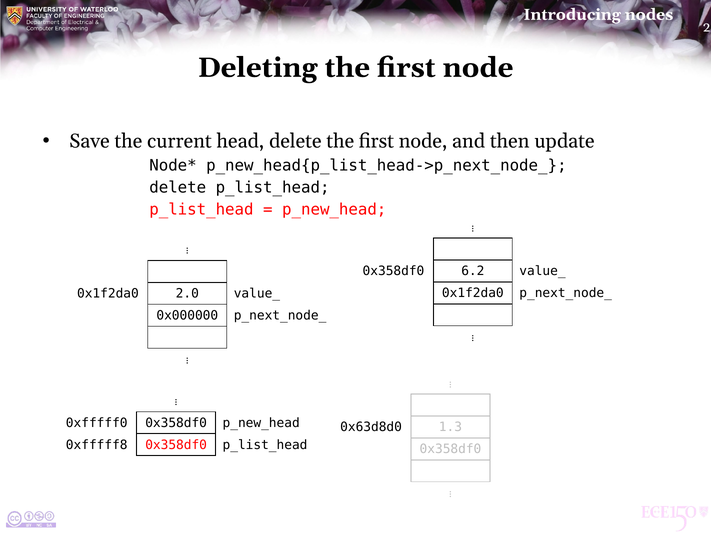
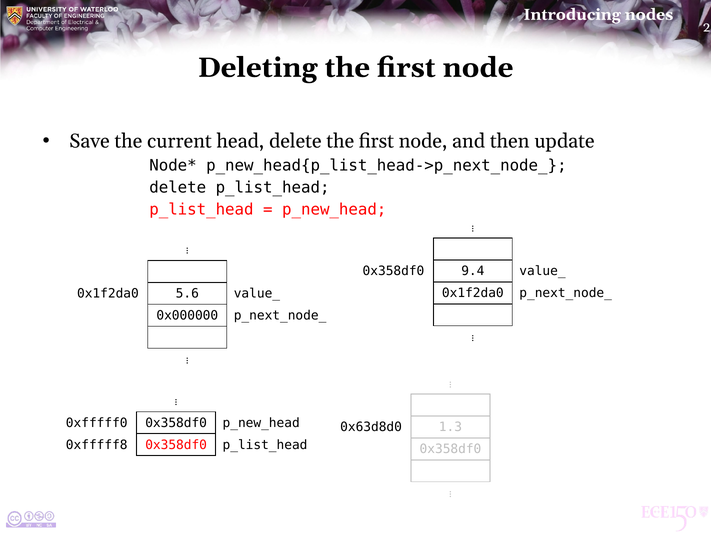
6.2: 6.2 -> 9.4
2.0: 2.0 -> 5.6
